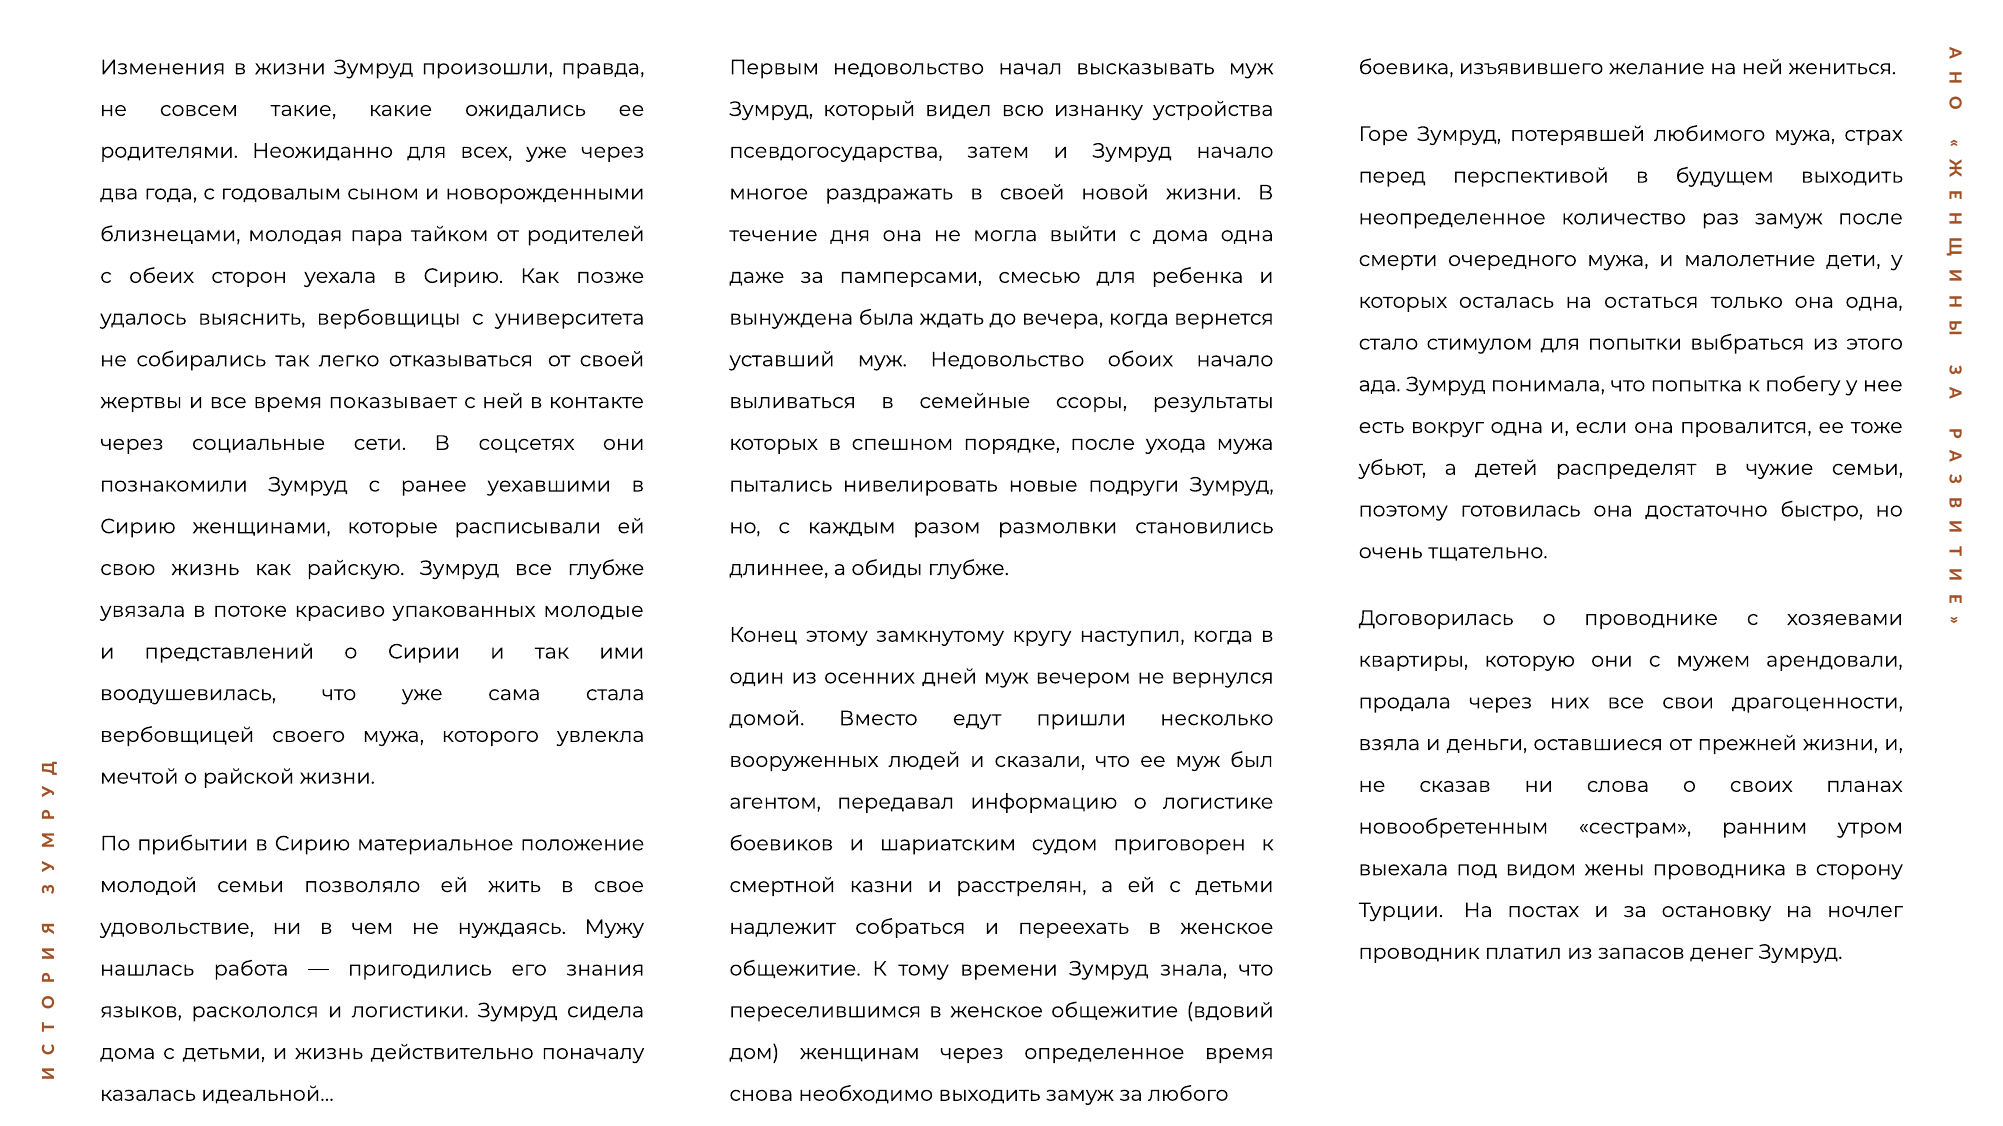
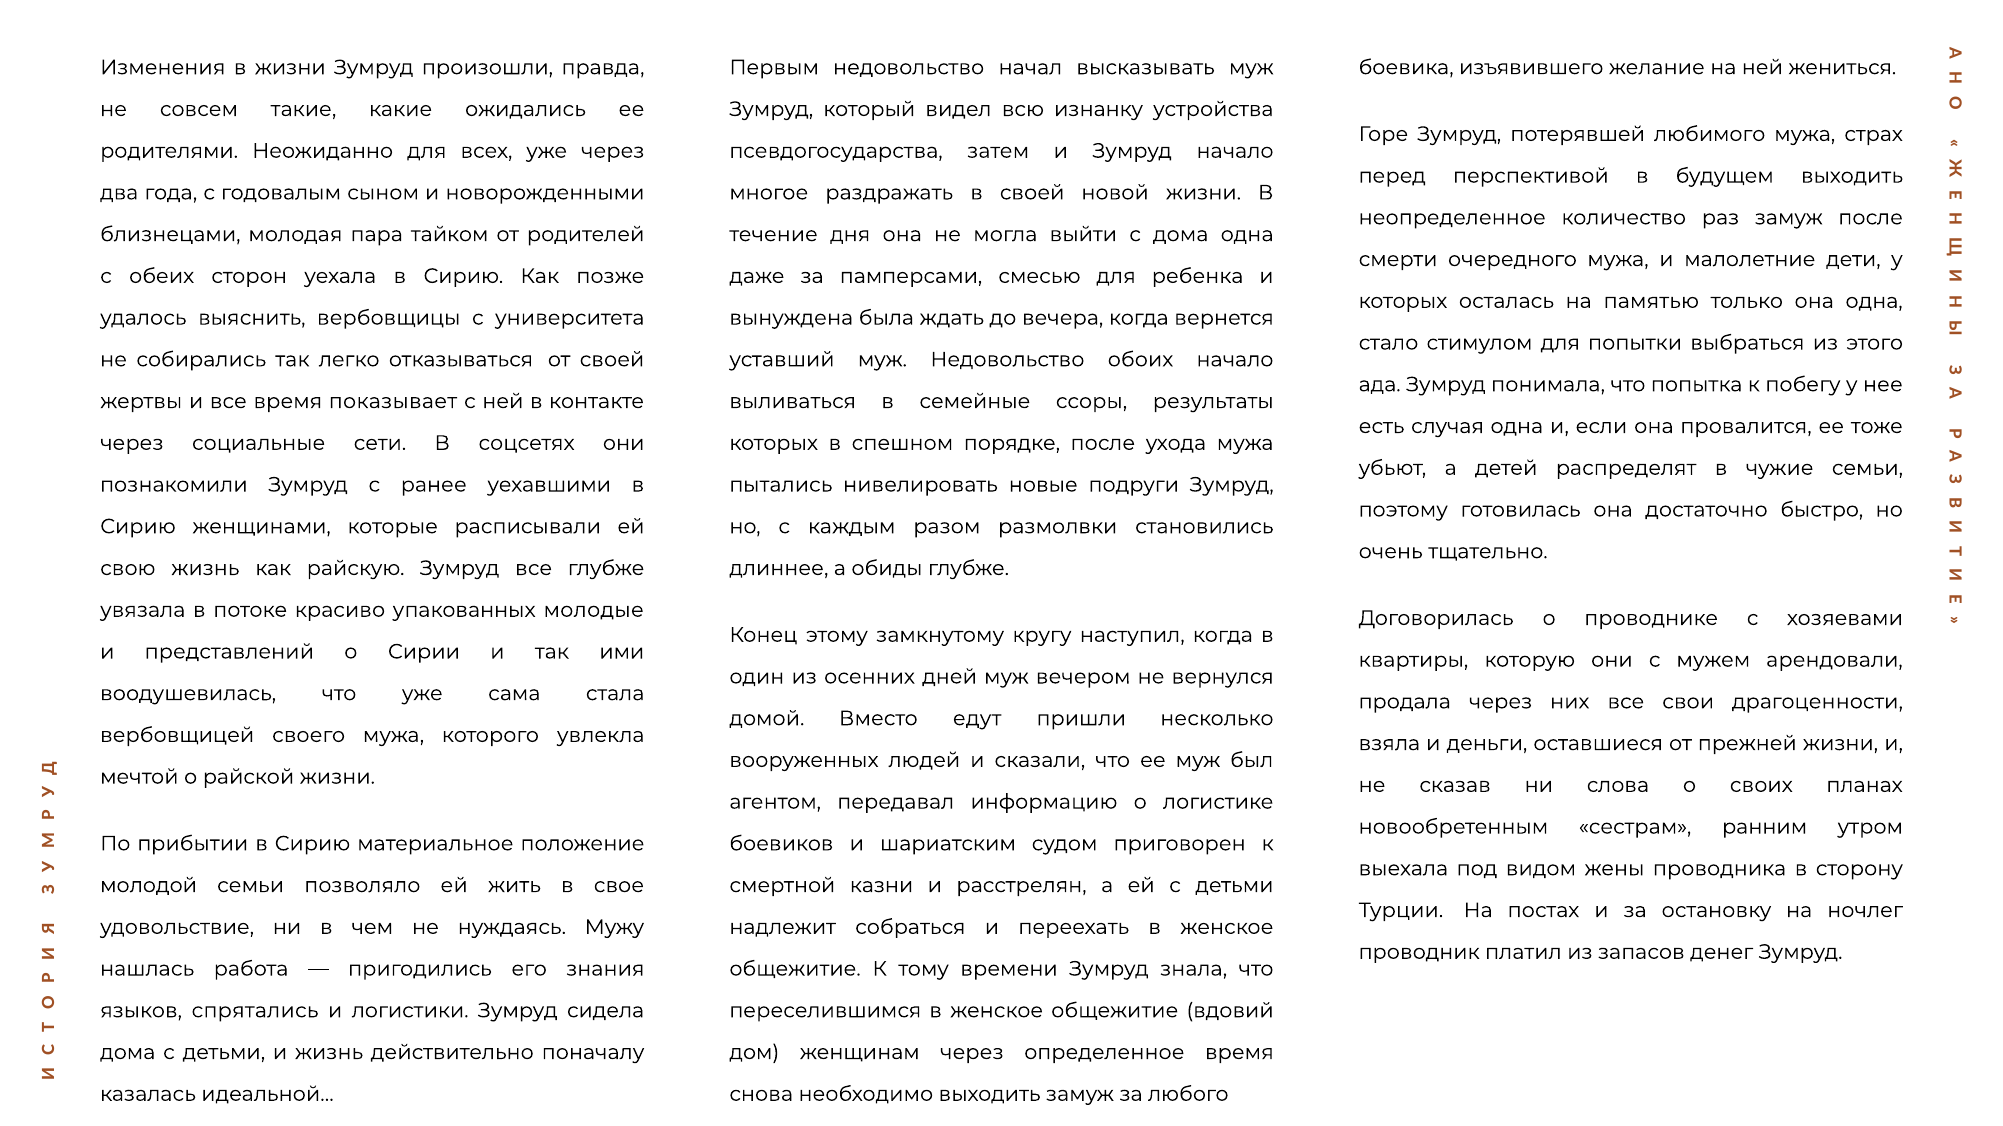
остаться: остаться -> памятью
вокруг: вокруг -> случая
раскололся: раскололся -> спрятались
